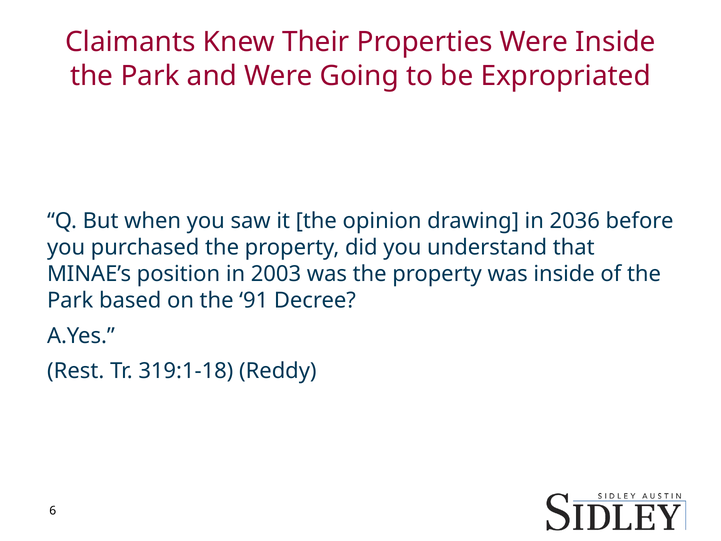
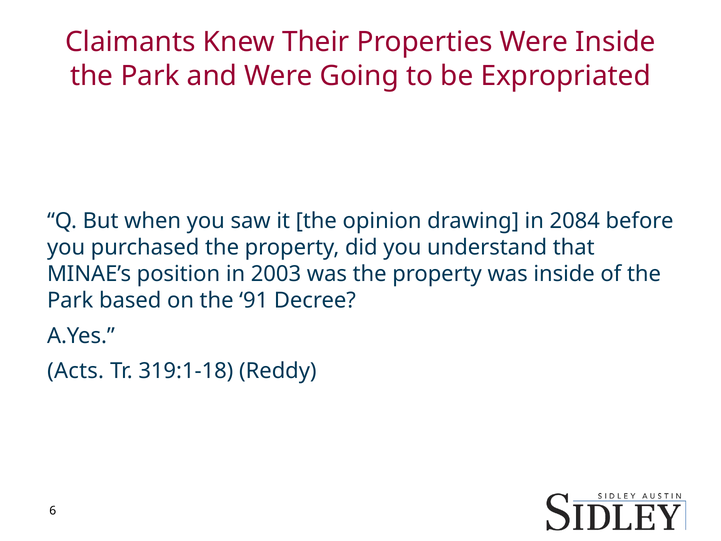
2036: 2036 -> 2084
Rest: Rest -> Acts
